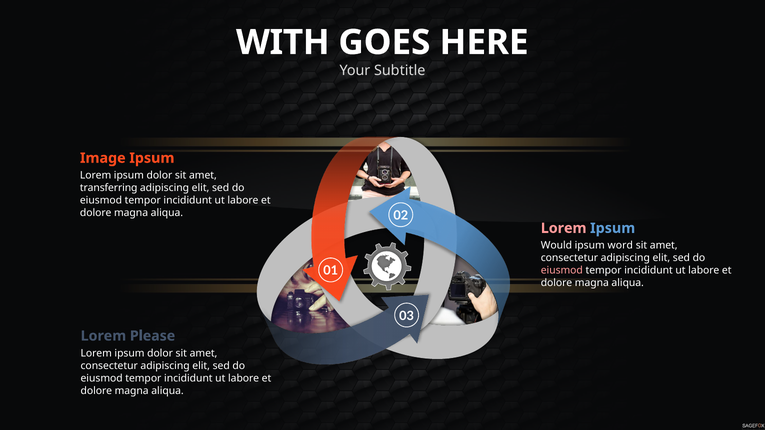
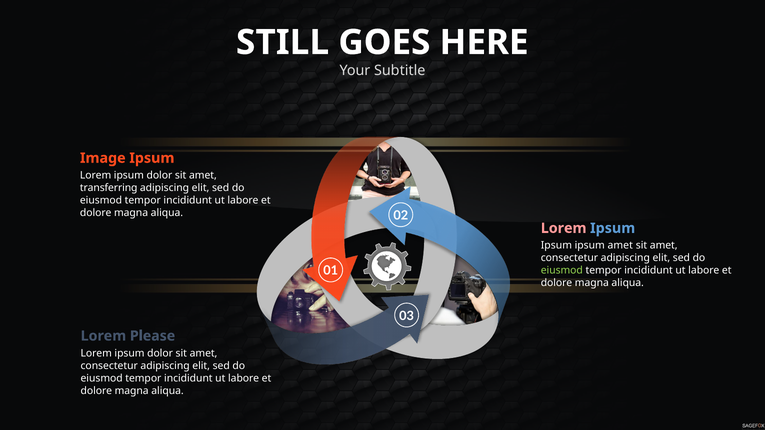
WITH: WITH -> STILL
Would at (556, 246): Would -> Ipsum
ipsum word: word -> amet
eiusmod at (562, 271) colour: pink -> light green
